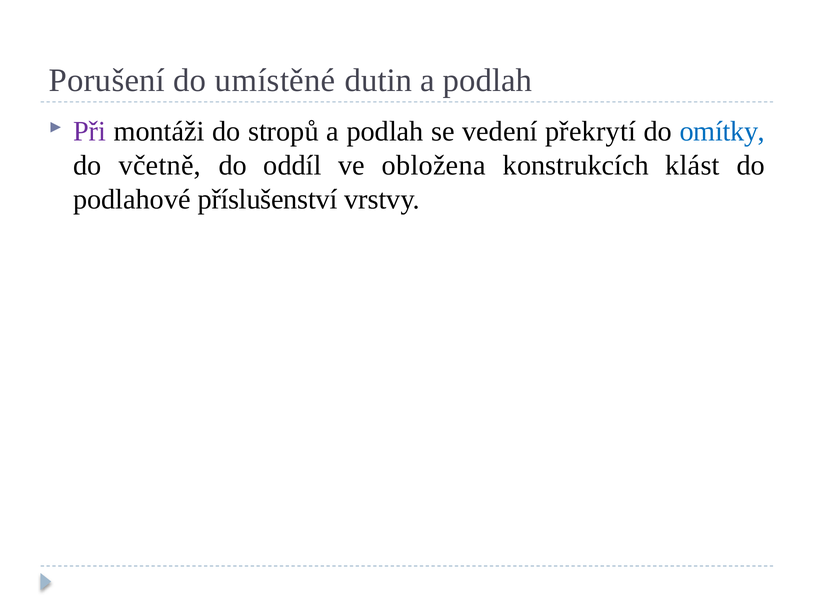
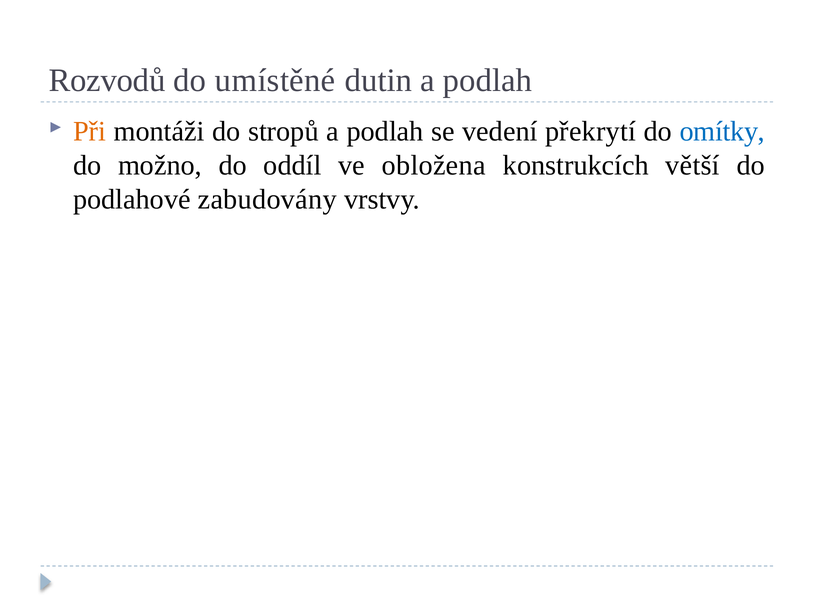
Porušení: Porušení -> Rozvodů
Při colour: purple -> orange
včetně: včetně -> možno
klást: klást -> větší
příslušenství: příslušenství -> zabudovány
